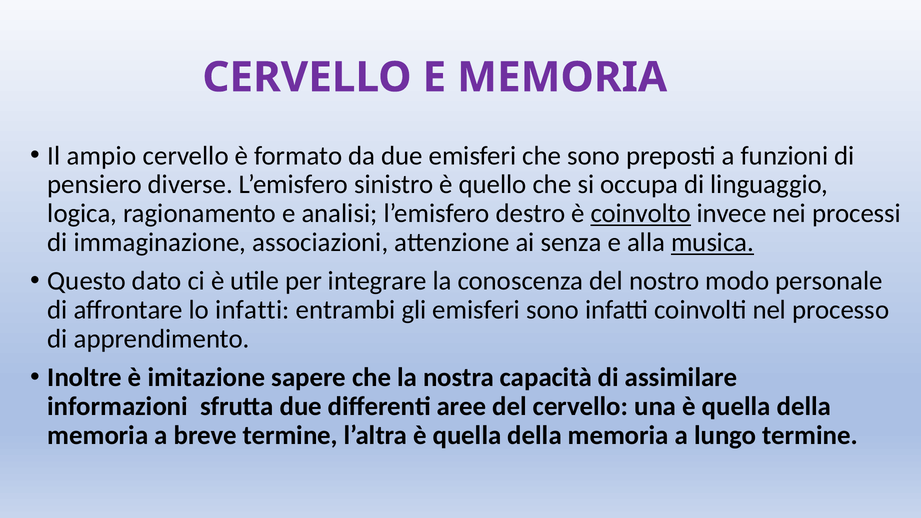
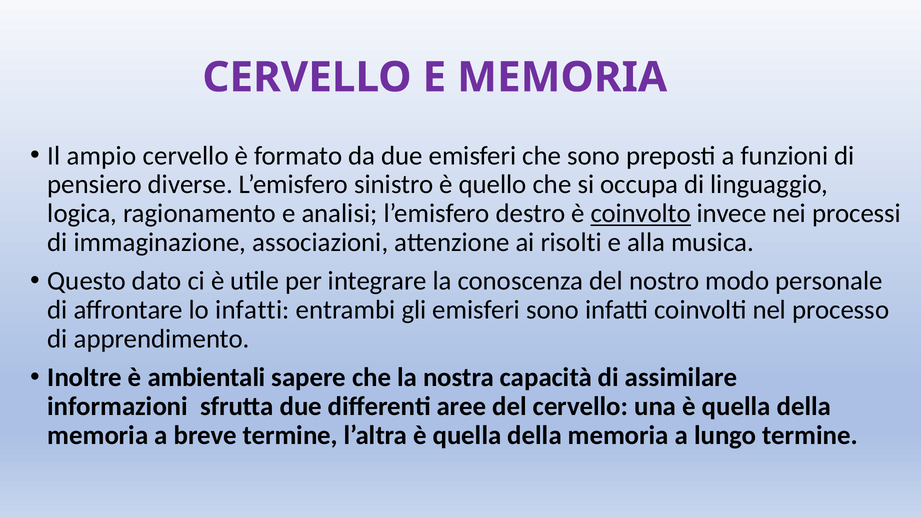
senza: senza -> risolti
musica underline: present -> none
imitazione: imitazione -> ambientali
